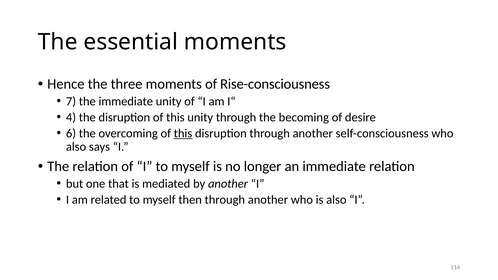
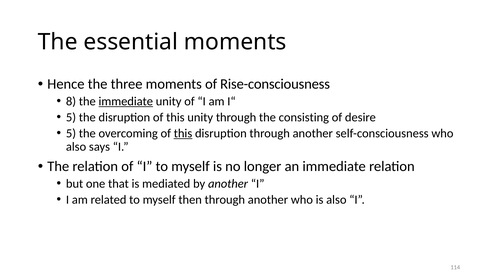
7: 7 -> 8
immediate at (126, 101) underline: none -> present
4 at (71, 117): 4 -> 5
becoming: becoming -> consisting
6 at (71, 133): 6 -> 5
